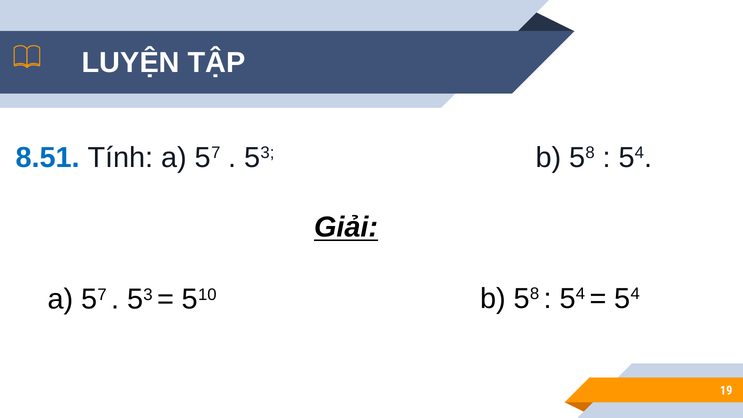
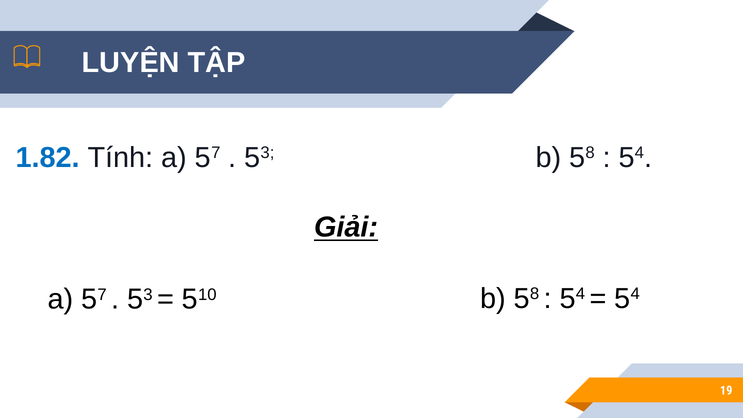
8.51: 8.51 -> 1.82
